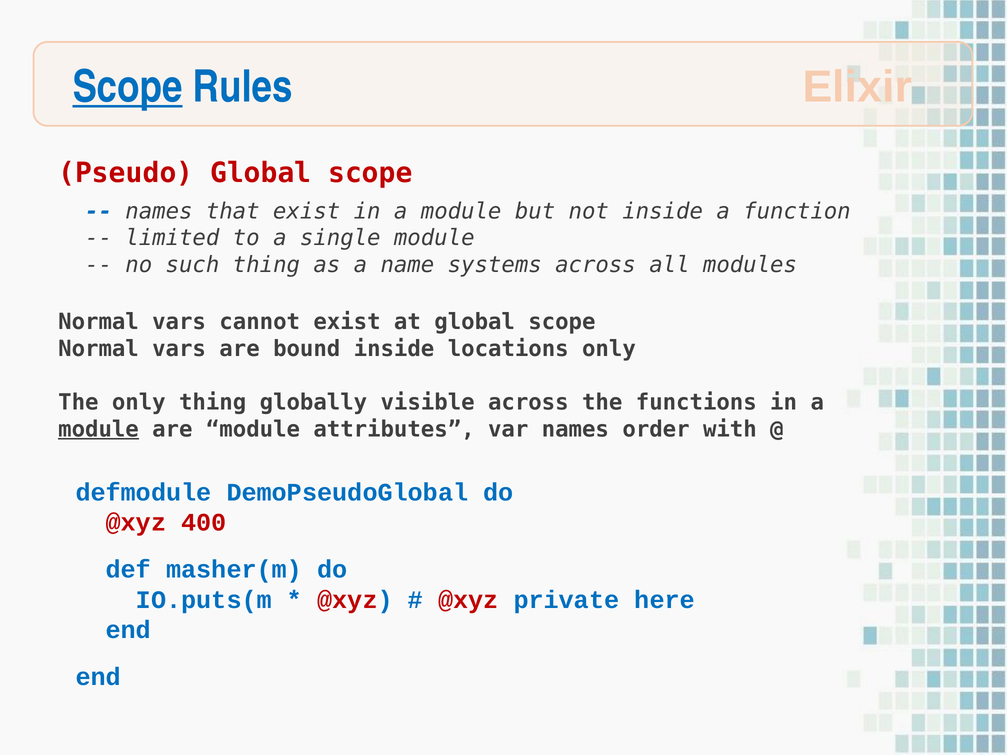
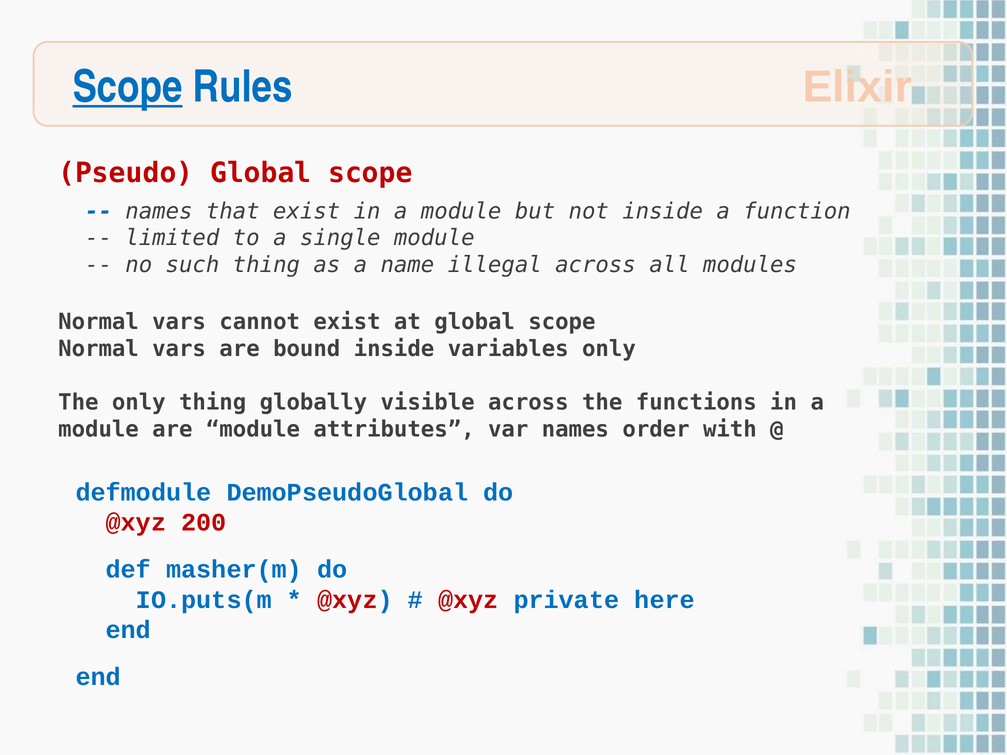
systems: systems -> illegal
locations: locations -> variables
module at (99, 429) underline: present -> none
400: 400 -> 200
